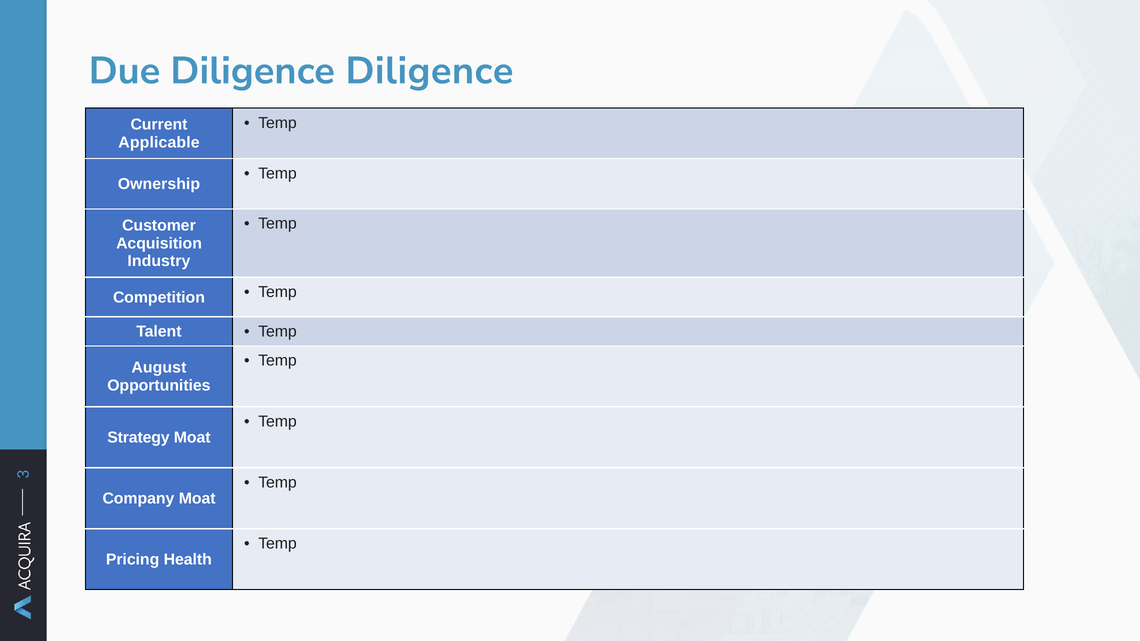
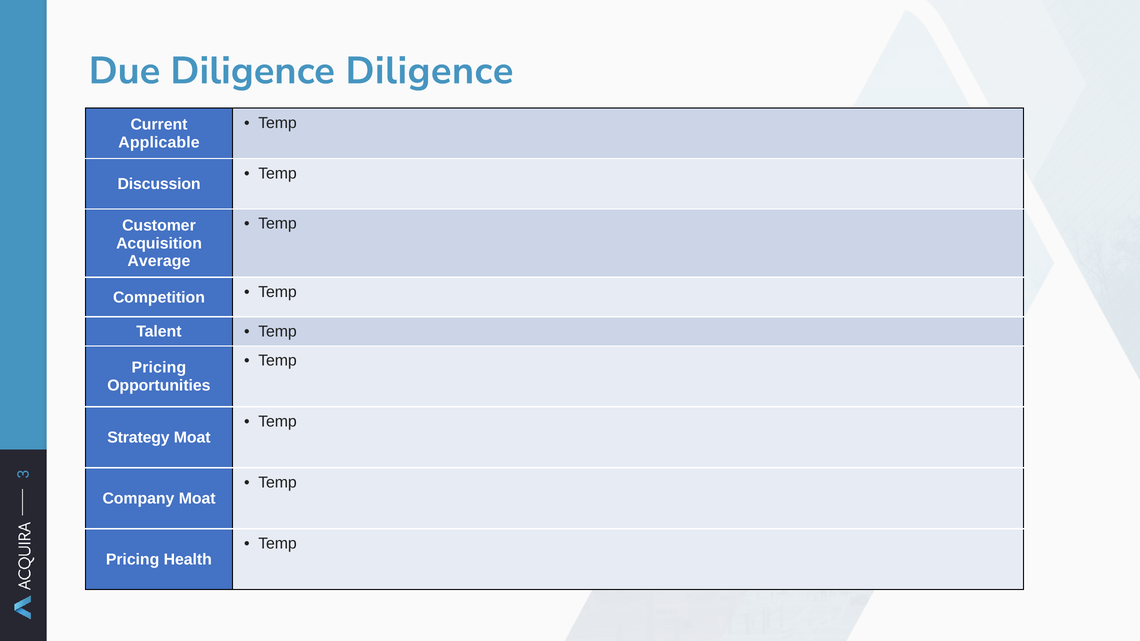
Ownership: Ownership -> Discussion
Industry: Industry -> Average
August at (159, 368): August -> Pricing
